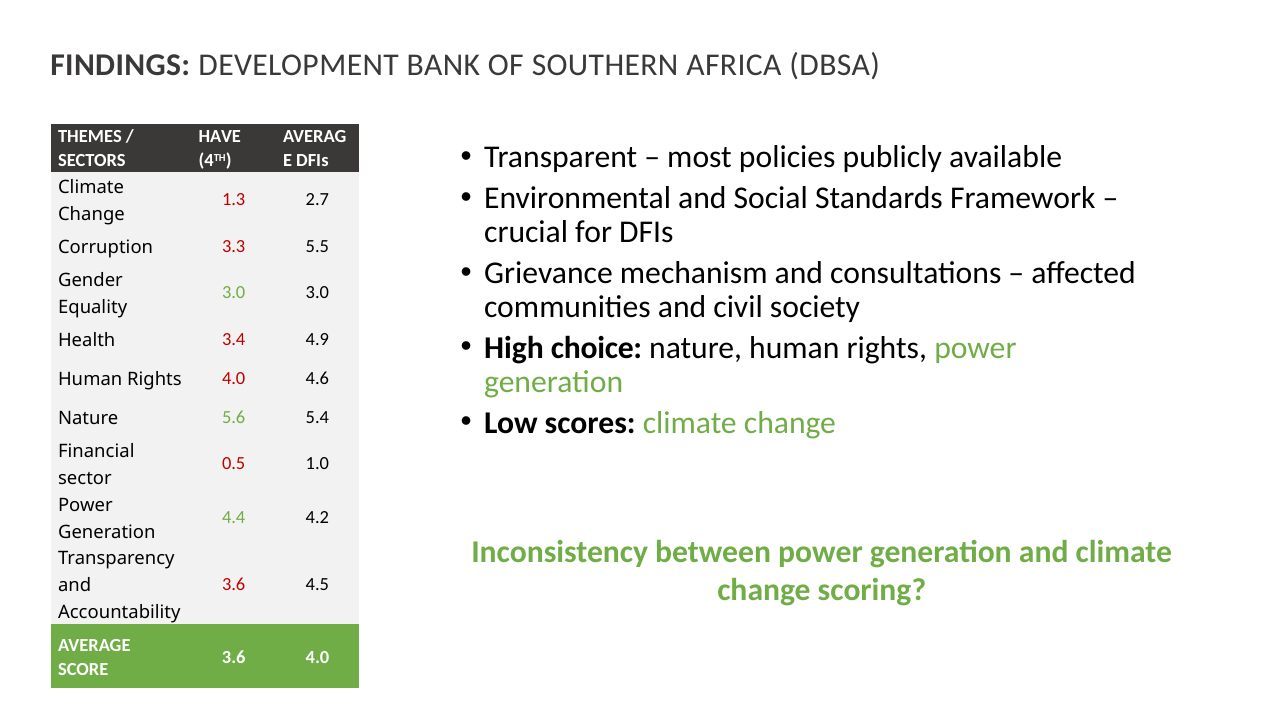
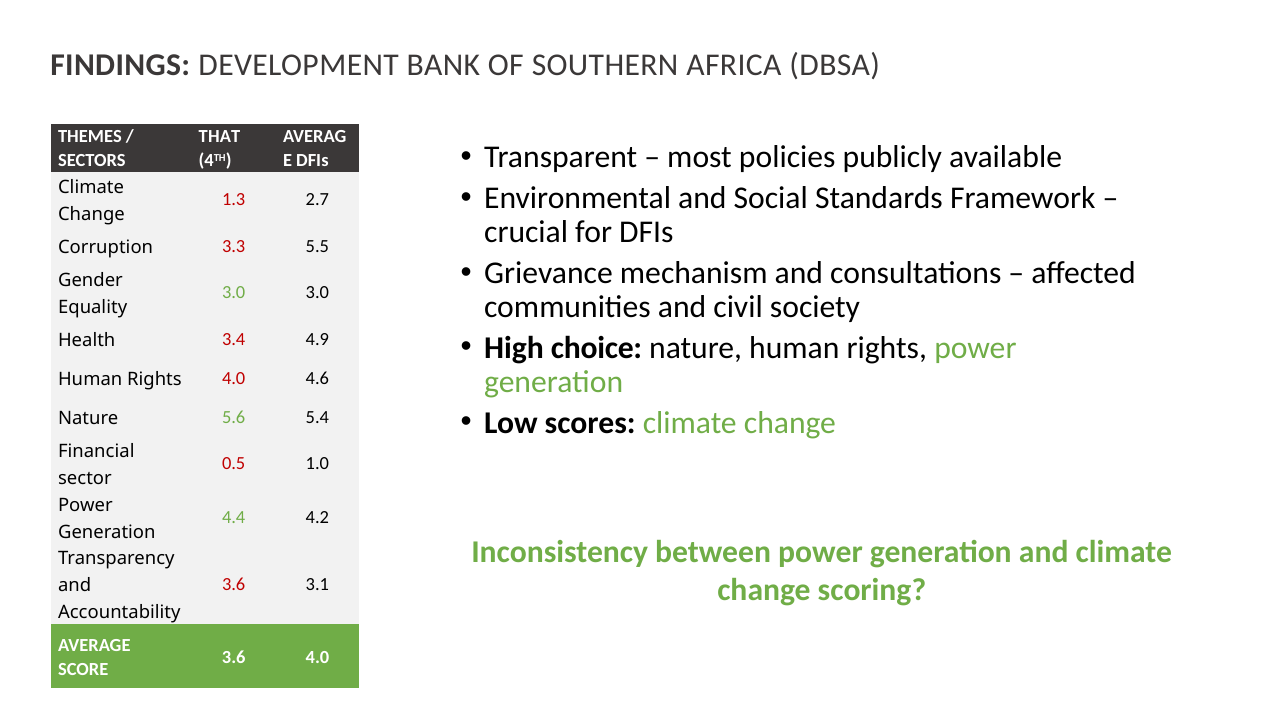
HAVE: HAVE -> THAT
4.5: 4.5 -> 3.1
